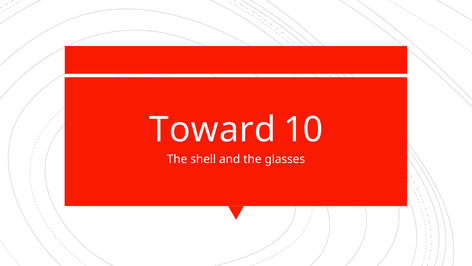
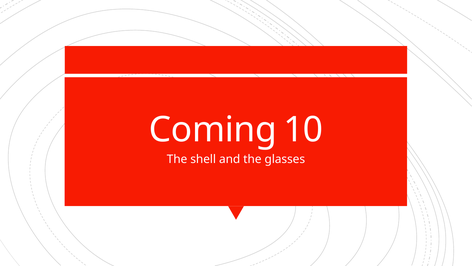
Toward: Toward -> Coming
